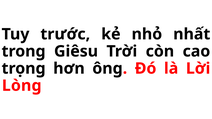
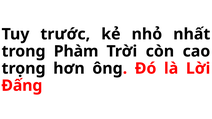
Giêsu: Giêsu -> Phàm
Lòng: Lòng -> Đấng
